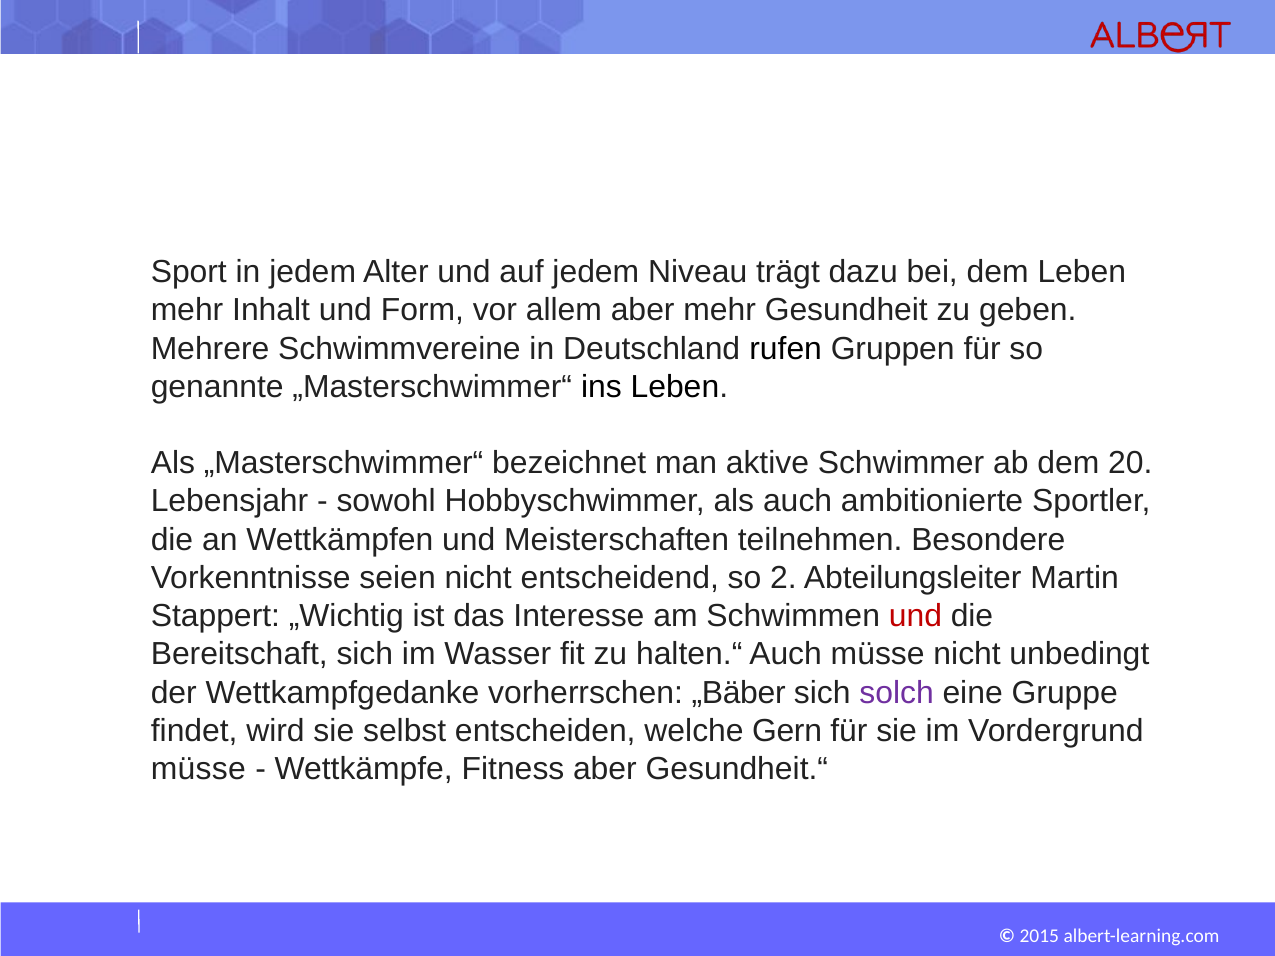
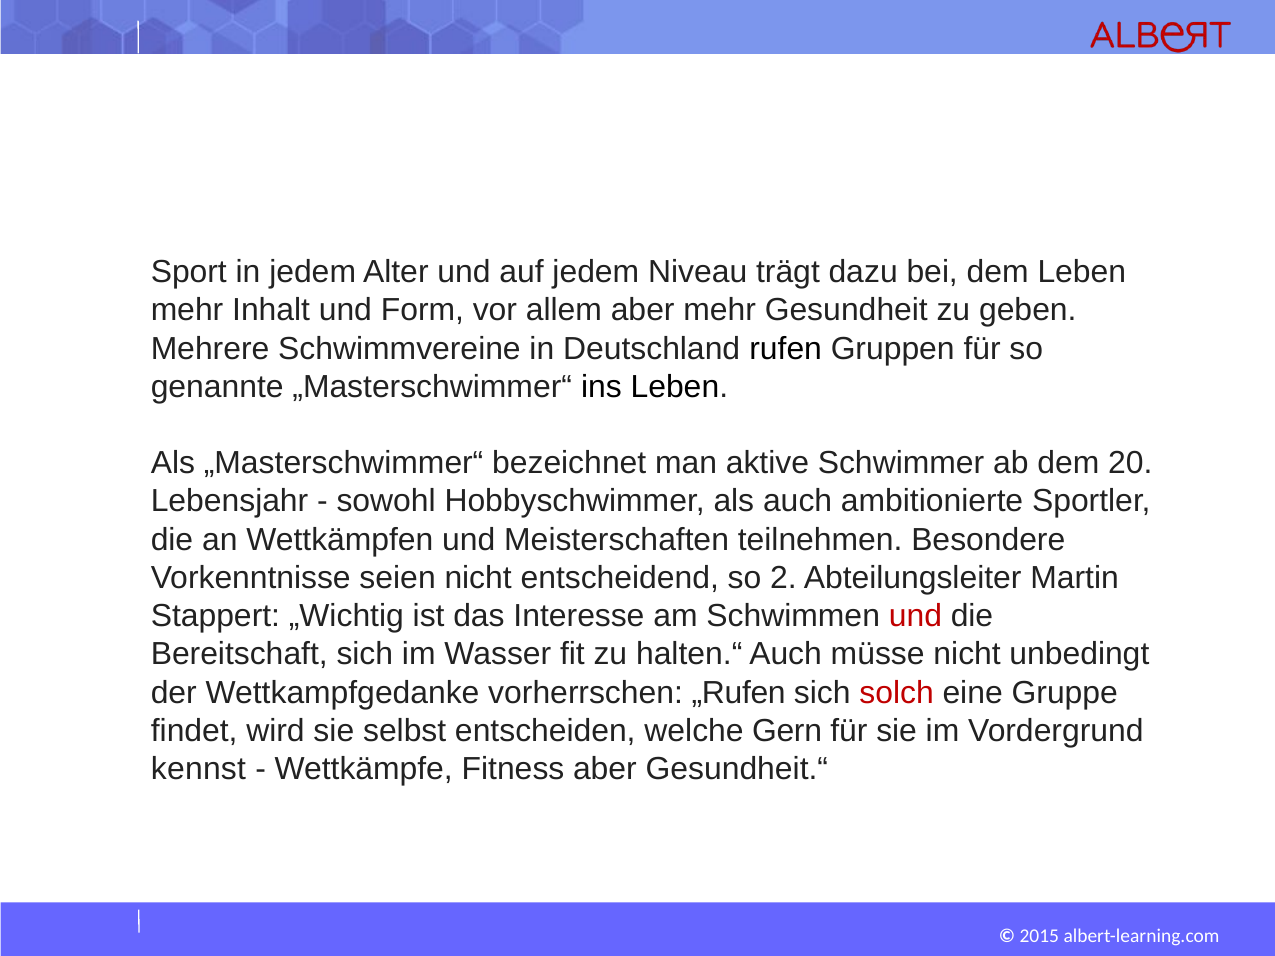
„Bäber: „Bäber -> „Rufen
solch colour: purple -> red
müsse at (198, 769): müsse -> kennst
